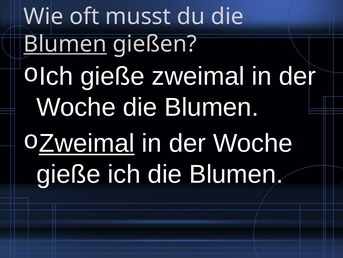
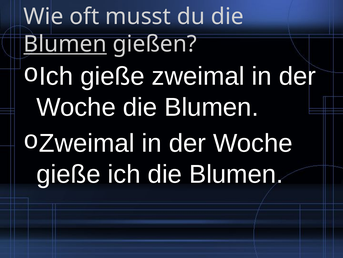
Zweimal at (87, 143) underline: present -> none
